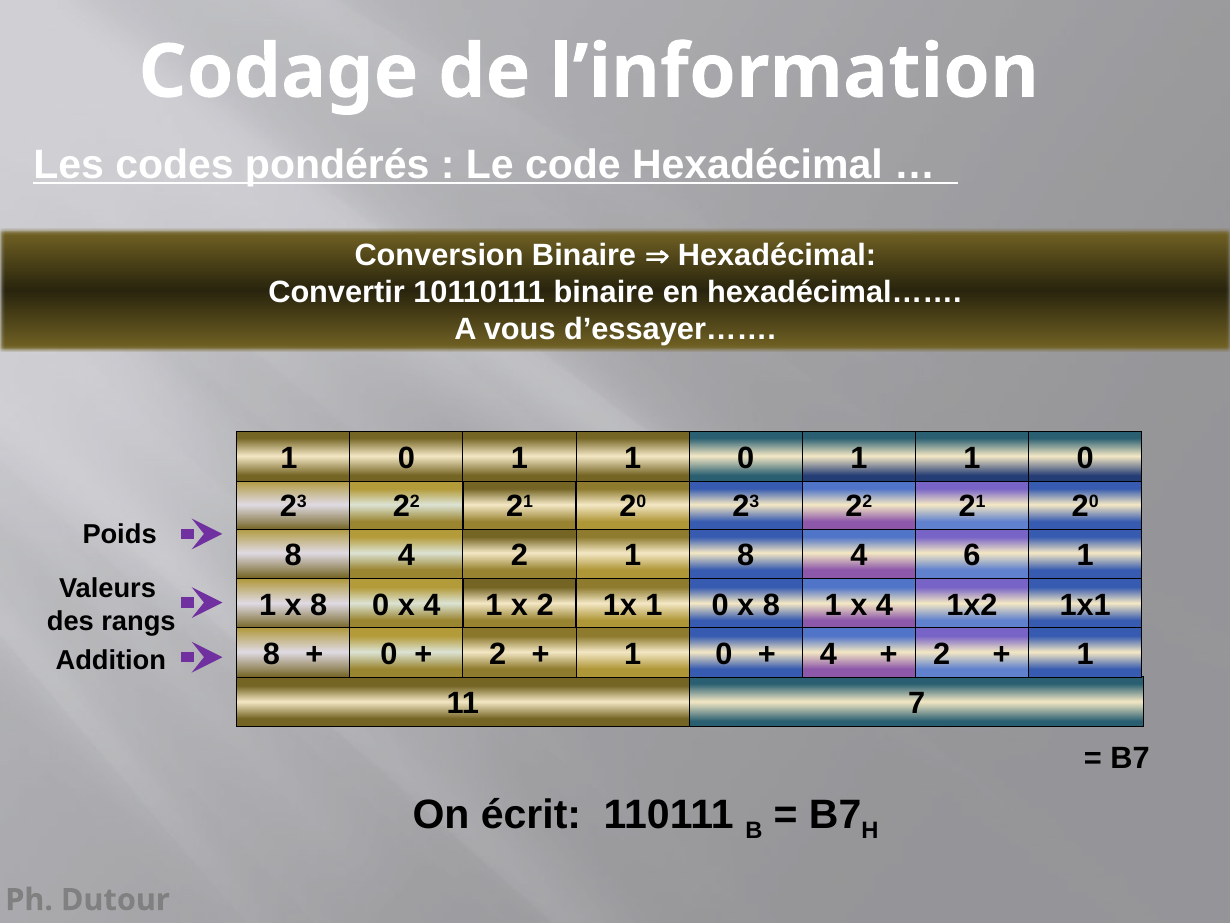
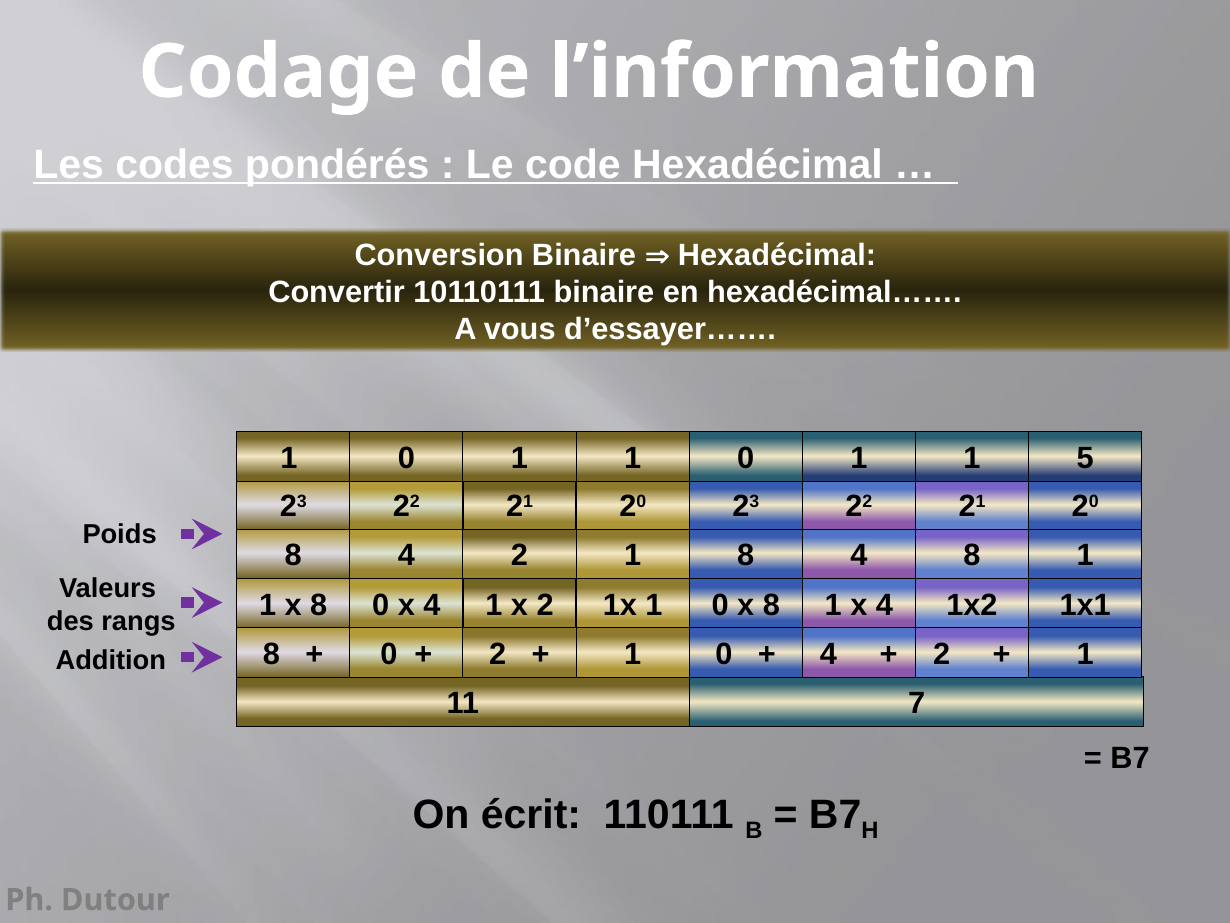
0 at (1085, 458): 0 -> 5
4 6: 6 -> 8
